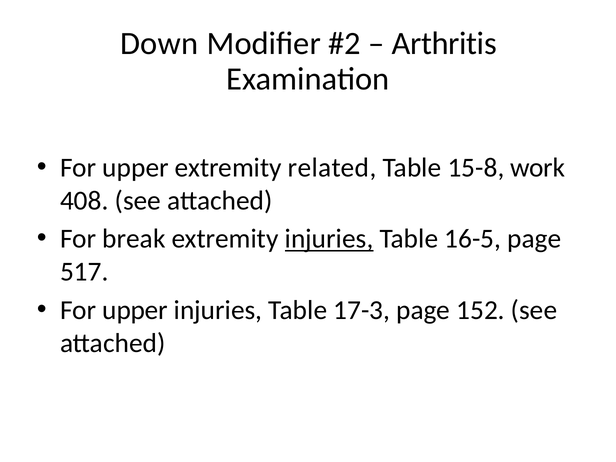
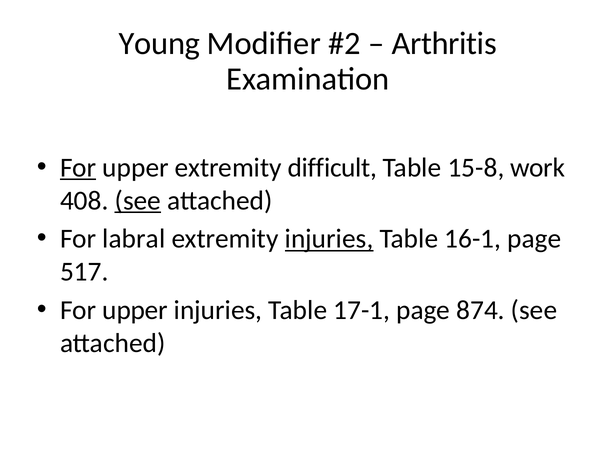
Down: Down -> Young
For at (78, 168) underline: none -> present
related: related -> difficult
see at (138, 201) underline: none -> present
break: break -> labral
16-5: 16-5 -> 16-1
17-3: 17-3 -> 17-1
152: 152 -> 874
